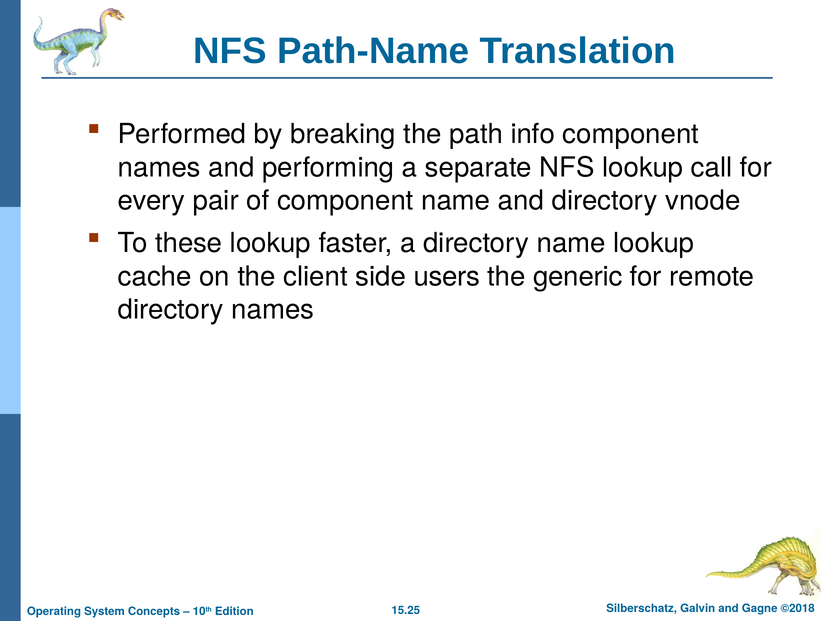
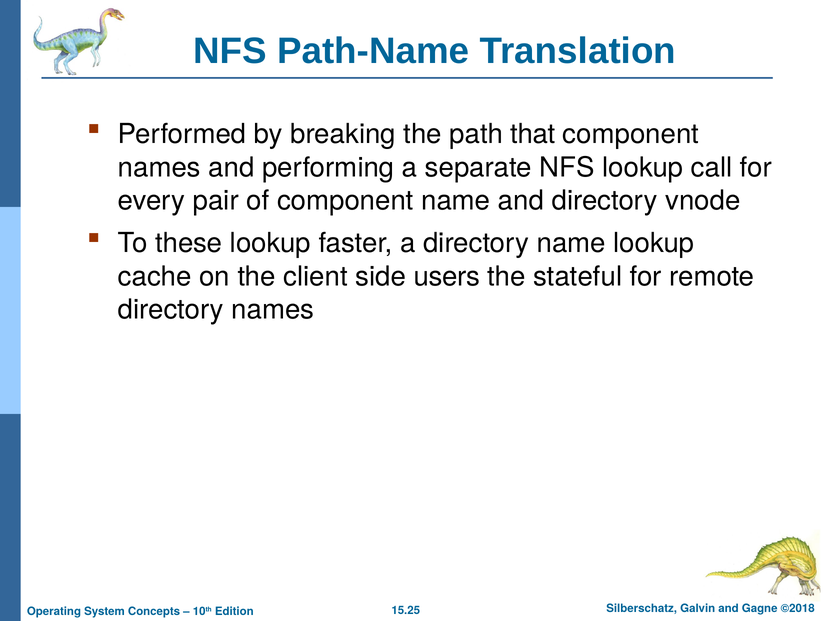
info: info -> that
generic: generic -> stateful
